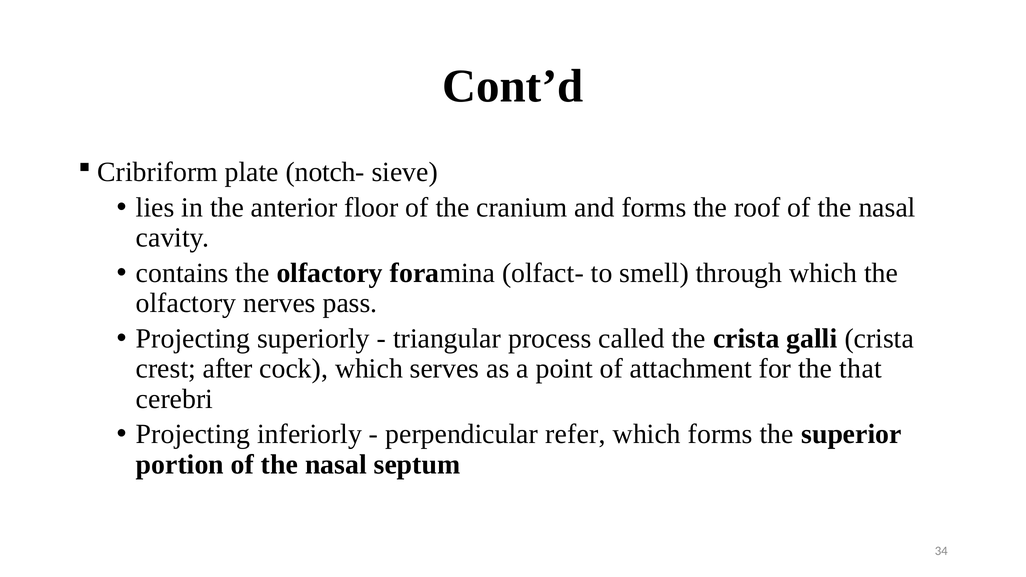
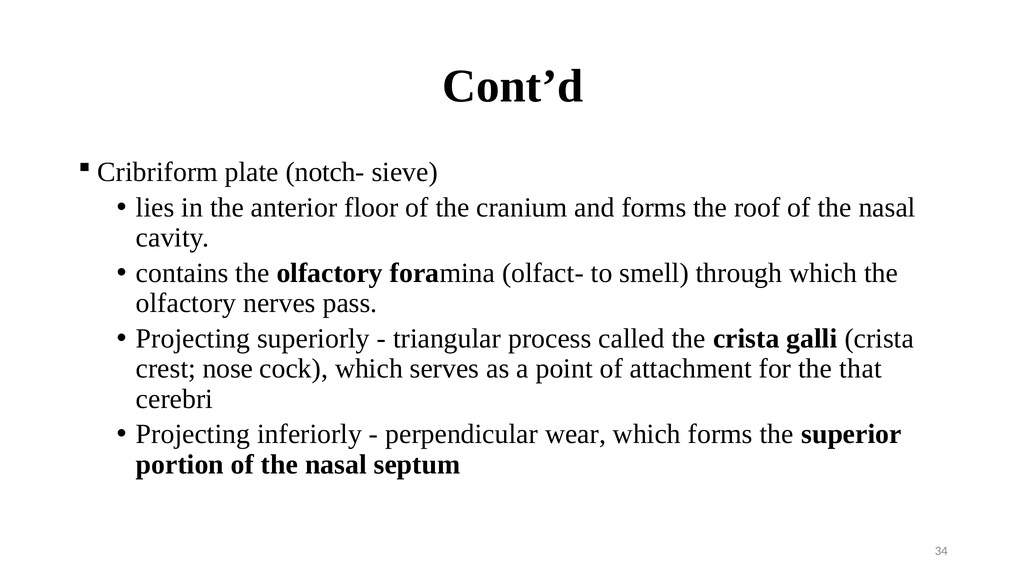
after: after -> nose
refer: refer -> wear
